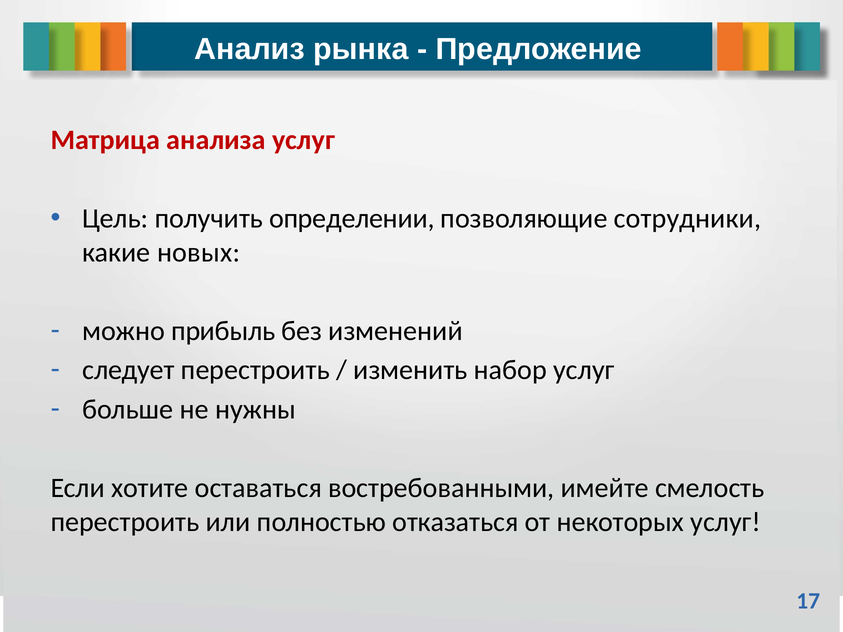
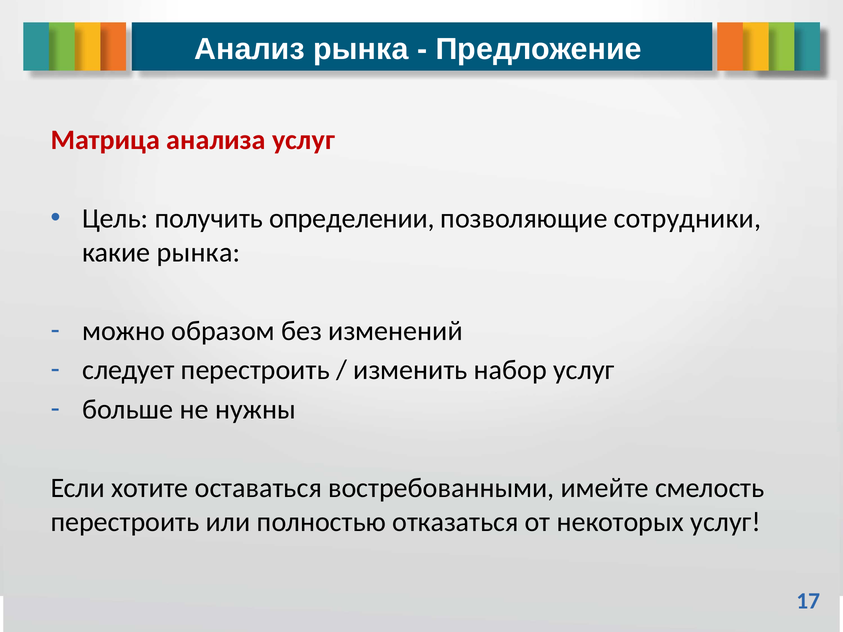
какие новых: новых -> рынка
прибыль: прибыль -> образом
